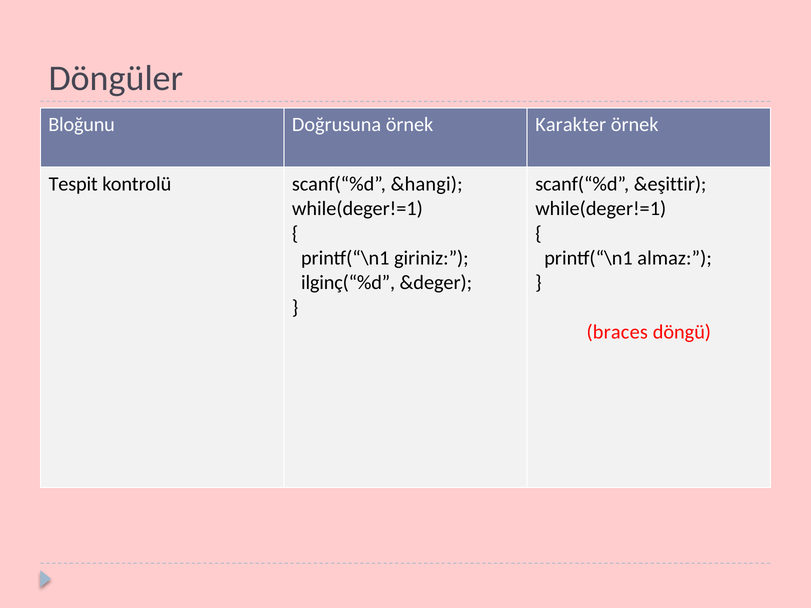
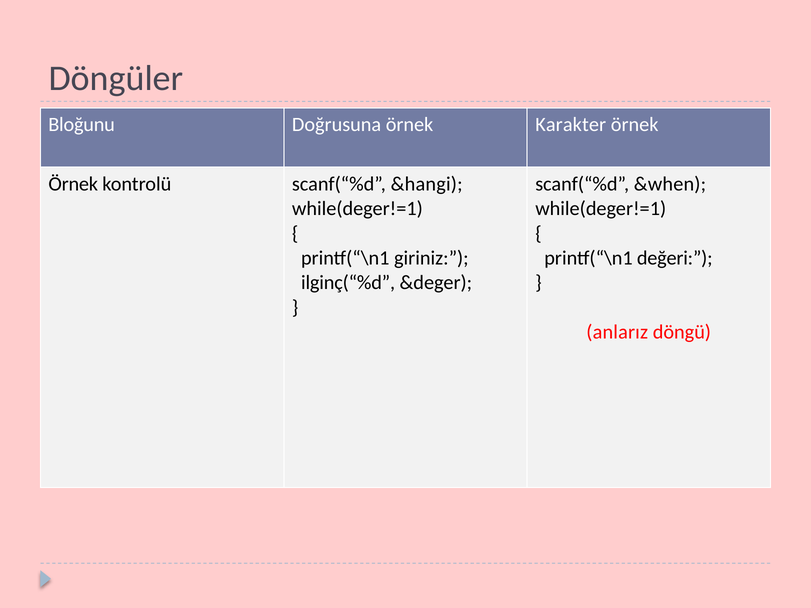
Tespit at (73, 184): Tespit -> Örnek
&eşittir: &eşittir -> &when
almaz: almaz -> değeri
braces: braces -> anlarız
